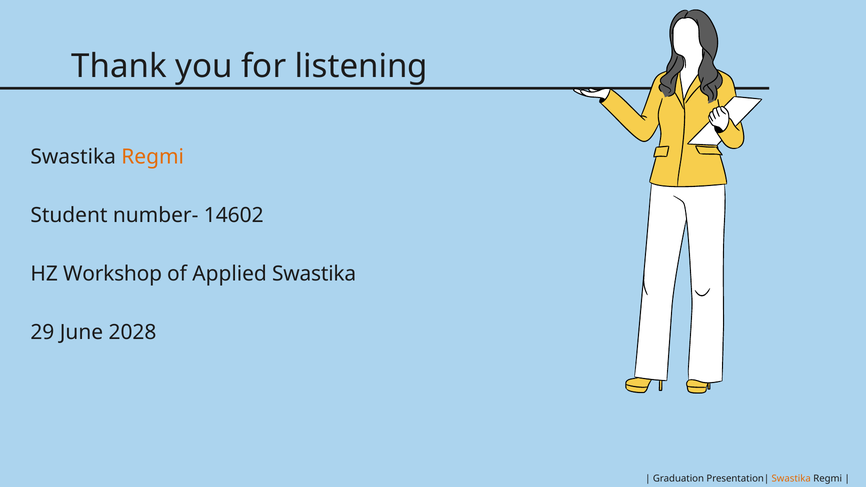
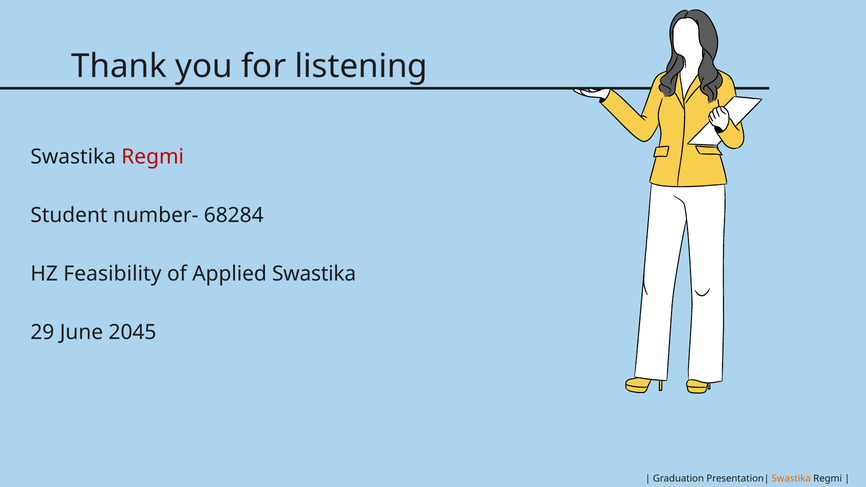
Regmi at (153, 157) colour: orange -> red
14602: 14602 -> 68284
Workshop: Workshop -> Feasibility
2028: 2028 -> 2045
